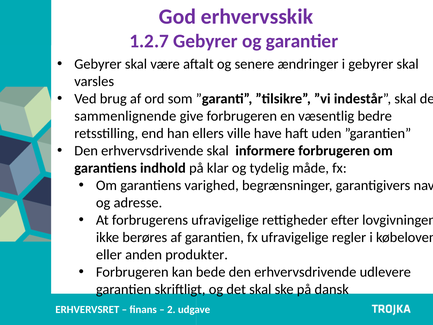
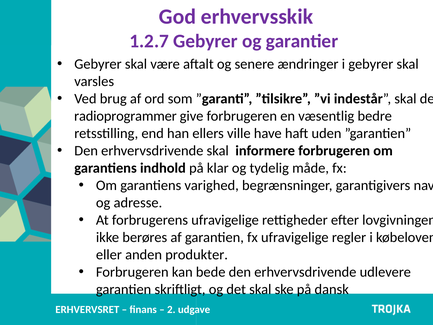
sammenlignende: sammenlignende -> radioprogrammer
